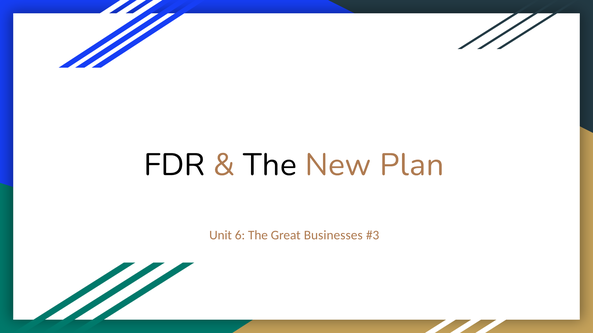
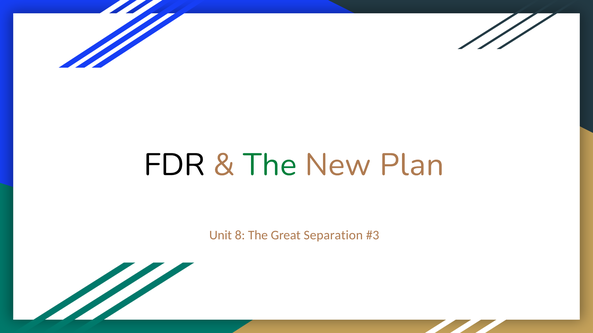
The at (270, 165) colour: black -> green
6: 6 -> 8
Businesses: Businesses -> Separation
